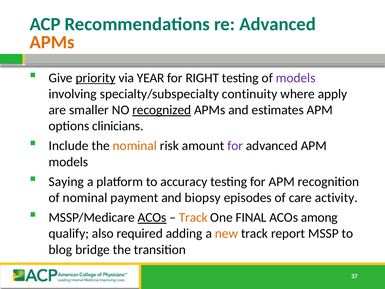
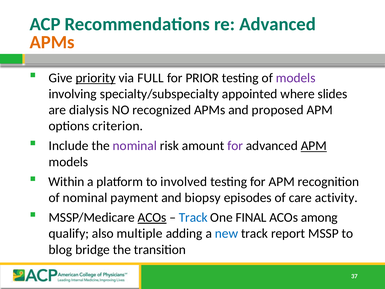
YEAR: YEAR -> FULL
RIGHT: RIGHT -> PRIOR
continuity: continuity -> appointed
apply: apply -> slides
smaller: smaller -> dialysis
recognized underline: present -> none
estimates: estimates -> proposed
clinicians: clinicians -> criterion
nominal at (135, 146) colour: orange -> purple
APM at (314, 146) underline: none -> present
Saying: Saying -> Within
accuracy: accuracy -> involved
Track at (193, 217) colour: orange -> blue
required: required -> multiple
new colour: orange -> blue
